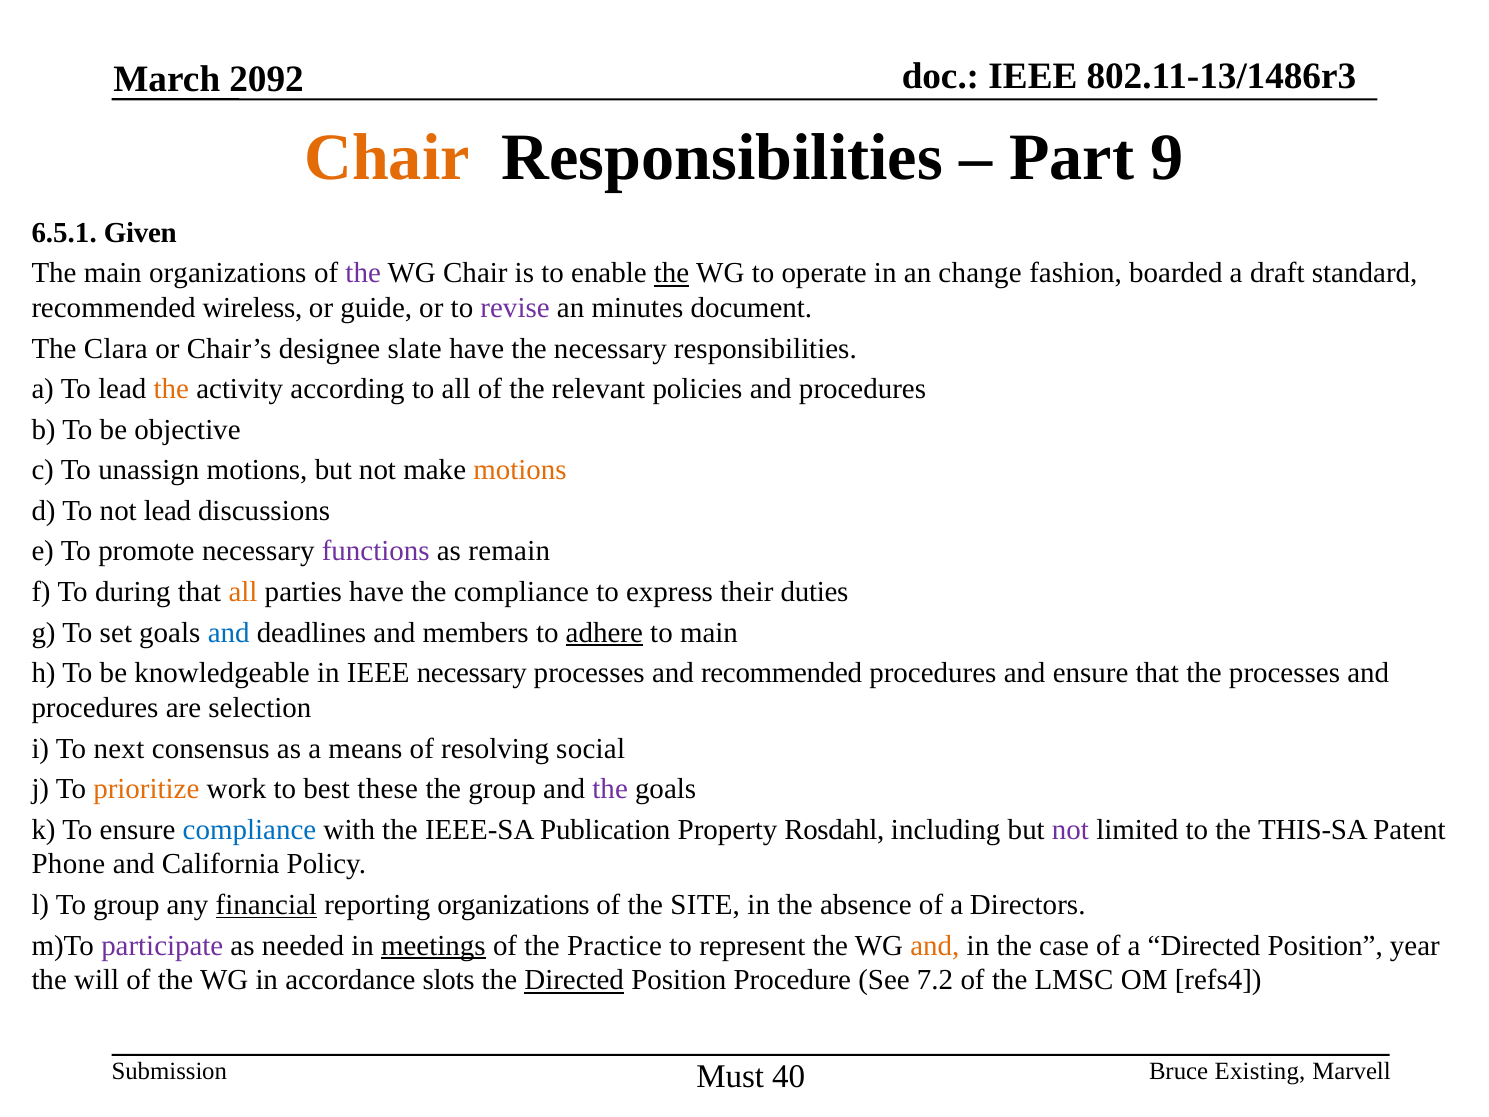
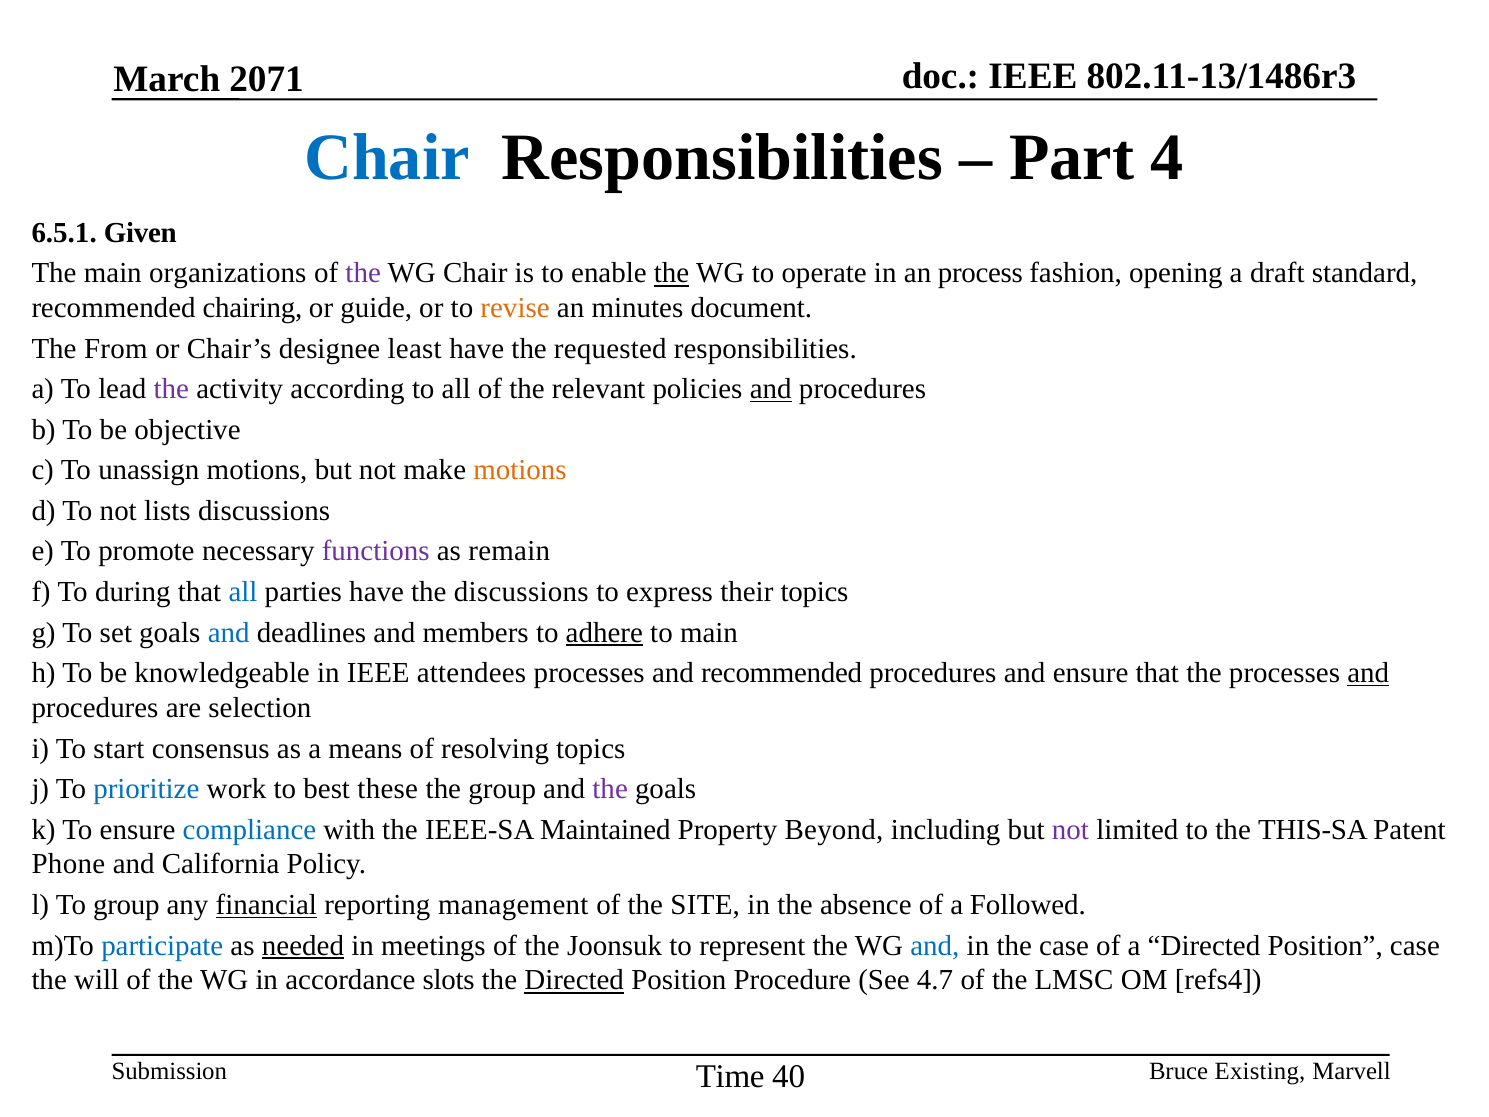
2092: 2092 -> 2071
Chair at (387, 157) colour: orange -> blue
9: 9 -> 4
change: change -> process
boarded: boarded -> opening
wireless: wireless -> chairing
revise colour: purple -> orange
Clara: Clara -> From
slate: slate -> least
the necessary: necessary -> requested
the at (171, 389) colour: orange -> purple
and at (771, 389) underline: none -> present
not lead: lead -> lists
all at (243, 592) colour: orange -> blue
the compliance: compliance -> discussions
their duties: duties -> topics
IEEE necessary: necessary -> attendees
and at (1368, 673) underline: none -> present
next: next -> start
resolving social: social -> topics
prioritize colour: orange -> blue
Publication: Publication -> Maintained
Rosdahl: Rosdahl -> Beyond
reporting organizations: organizations -> management
Directors: Directors -> Followed
participate colour: purple -> blue
needed underline: none -> present
meetings underline: present -> none
Practice: Practice -> Joonsuk
and at (935, 945) colour: orange -> blue
Position year: year -> case
7.2: 7.2 -> 4.7
Must: Must -> Time
